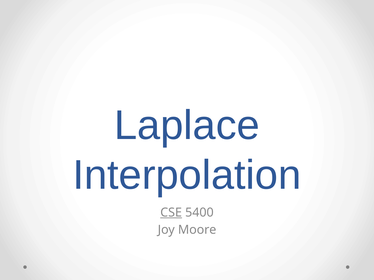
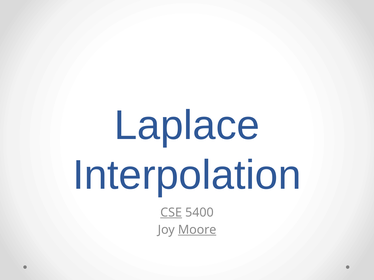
Moore underline: none -> present
